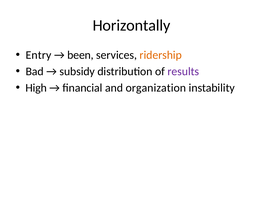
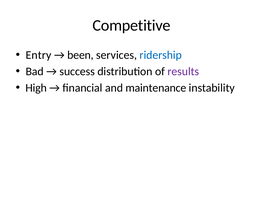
Horizontally: Horizontally -> Competitive
ridership colour: orange -> blue
subsidy: subsidy -> success
organization: organization -> maintenance
